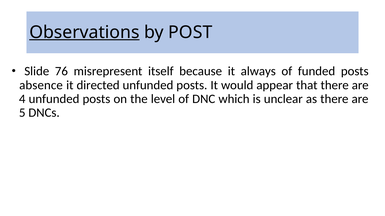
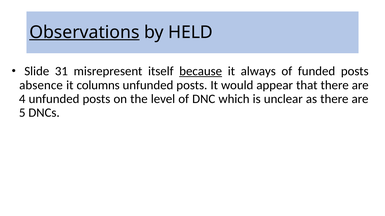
POST: POST -> HELD
76: 76 -> 31
because underline: none -> present
directed: directed -> columns
